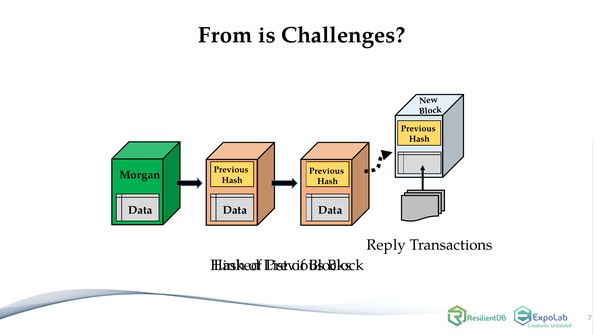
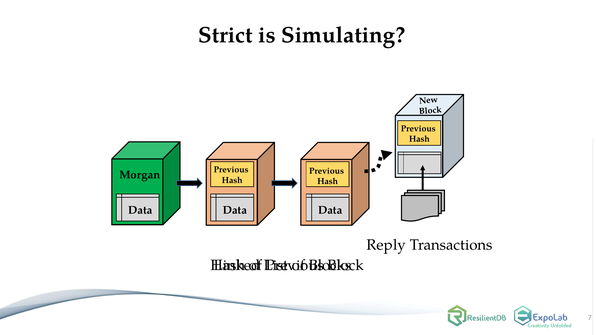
From: From -> Strict
Challenges: Challenges -> Simulating
